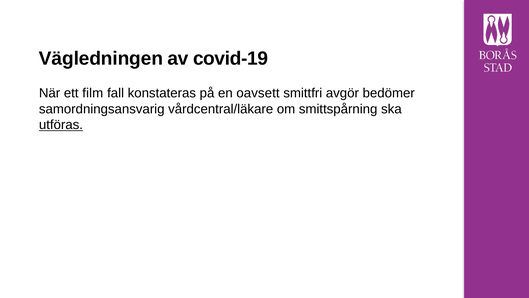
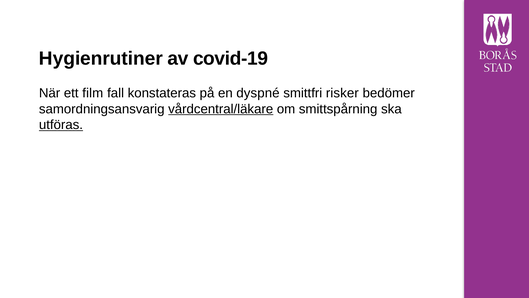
Vägledningen: Vägledningen -> Hygienrutiner
oavsett: oavsett -> dyspné
avgör: avgör -> risker
vårdcentral/läkare underline: none -> present
